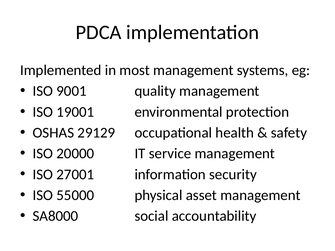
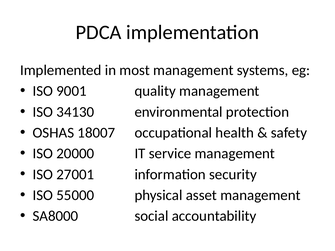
19001: 19001 -> 34130
29129: 29129 -> 18007
